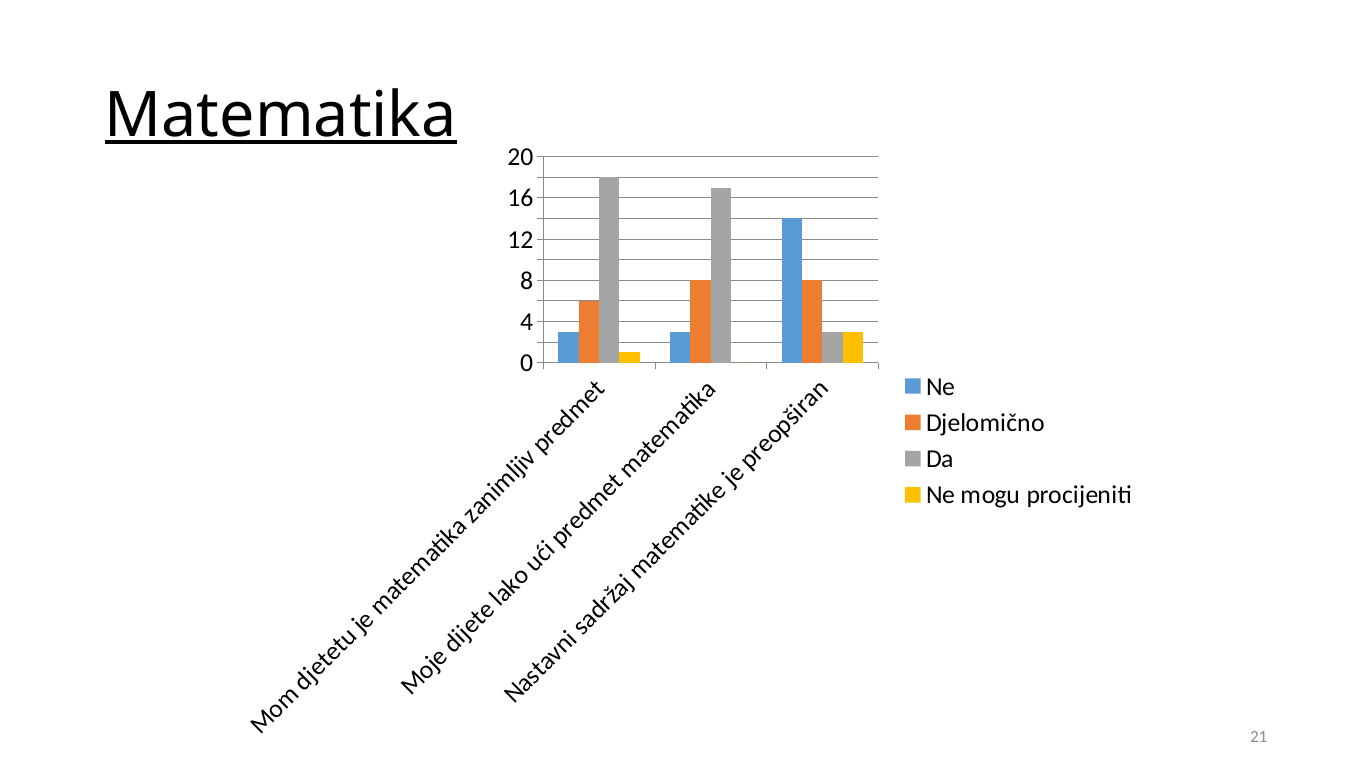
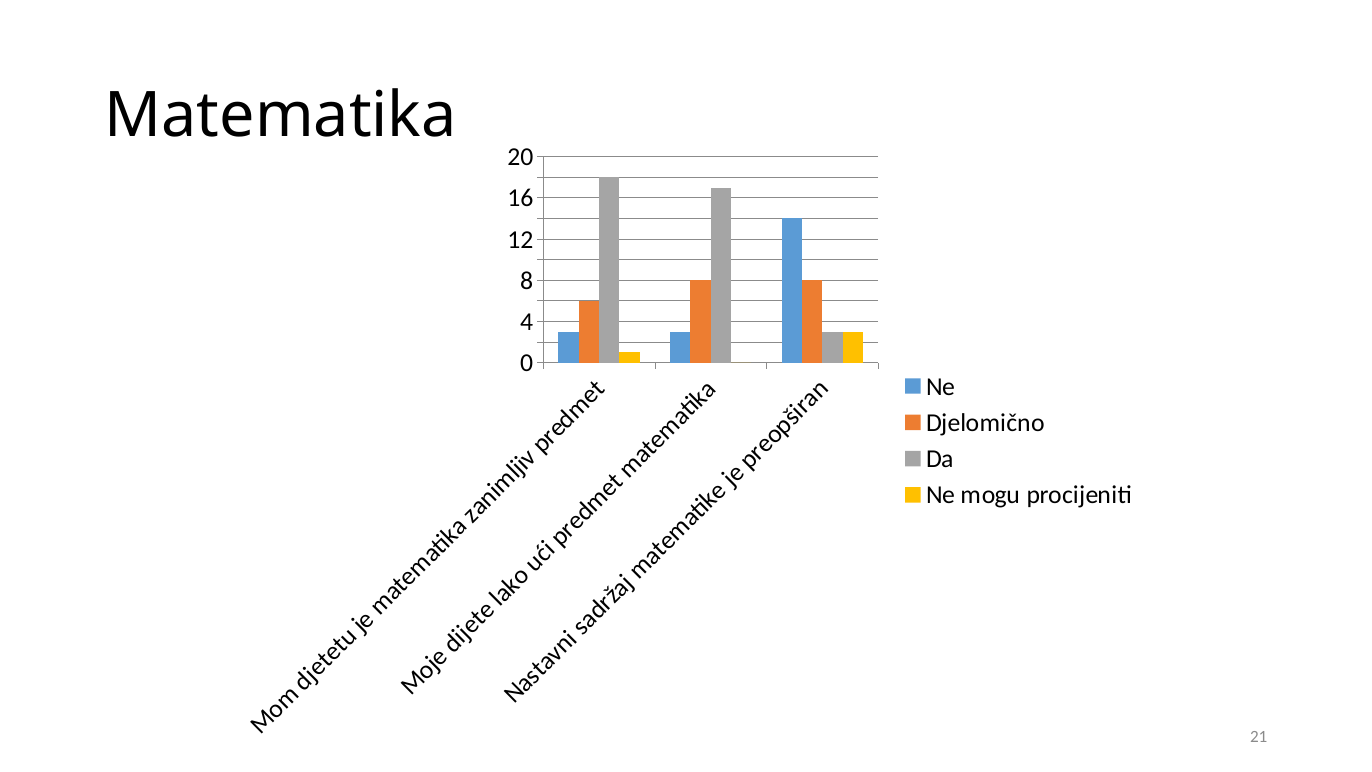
Matematika underline: present -> none
